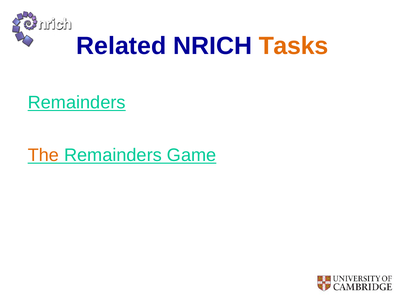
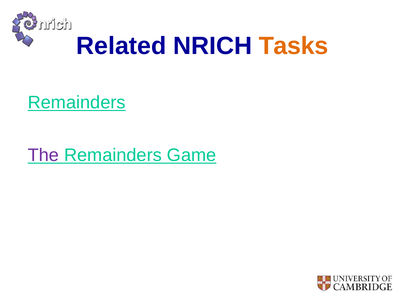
The colour: orange -> purple
